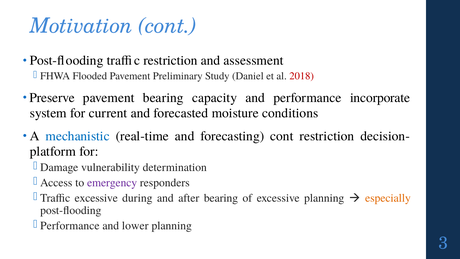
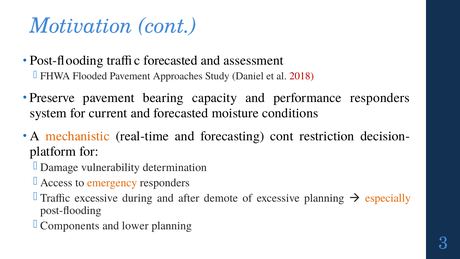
traffic restriction: restriction -> forecasted
Preliminary: Preliminary -> Approaches
performance incorporate: incorporate -> responders
mechanistic colour: blue -> orange
emergency colour: purple -> orange
after bearing: bearing -> demote
Performance at (70, 225): Performance -> Components
